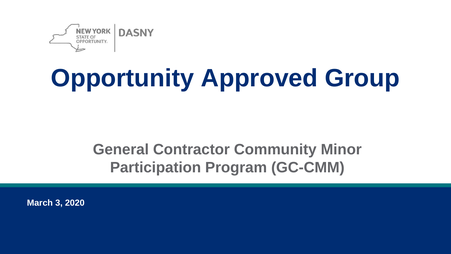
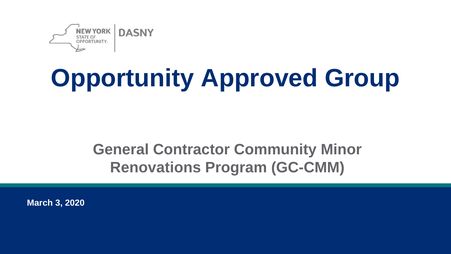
Participation: Participation -> Renovations
